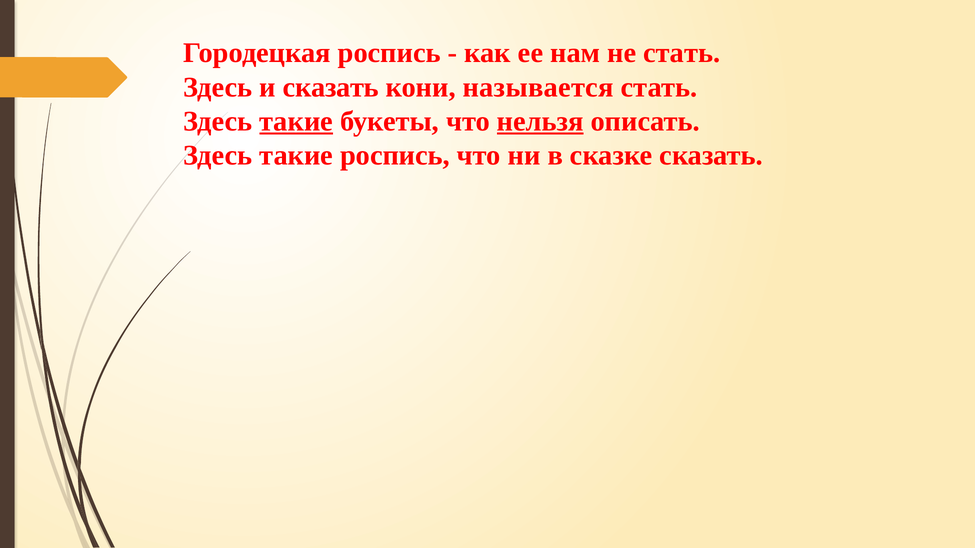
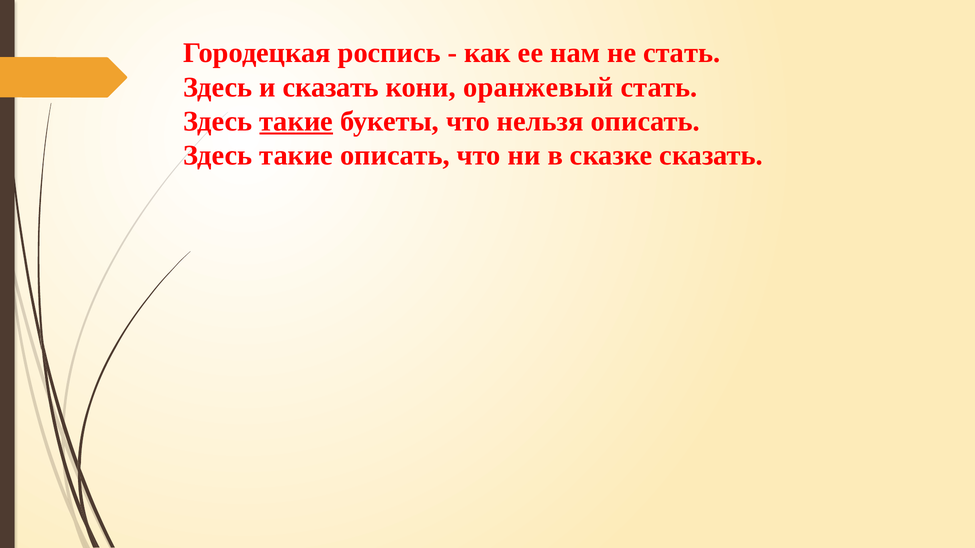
называется: называется -> оранжевый
нельзя underline: present -> none
такие роспись: роспись -> описать
